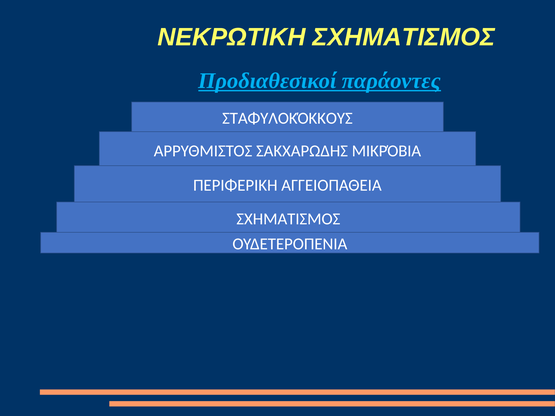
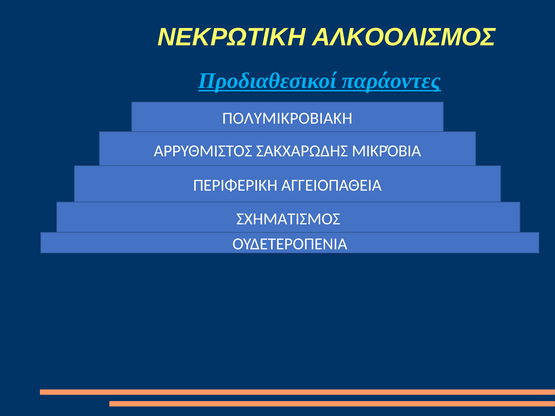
ΝΕΚΡΩΤΙΚΗ ΣΧΗΜΑΤΙΣΜΟΣ: ΣΧΗΜΑΤΙΣΜΟΣ -> ΑΛΚΟΟΛΙΣΜΟΣ
ΣΤΑΦΥΛΟΚΌΚΚΟΥΣ: ΣΤΑΦΥΛΟΚΌΚΚΟΥΣ -> ΠΟΛΥΜΙΚΡΟΒΙΑΚΗ
